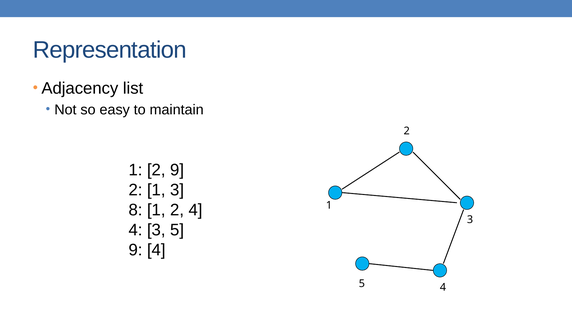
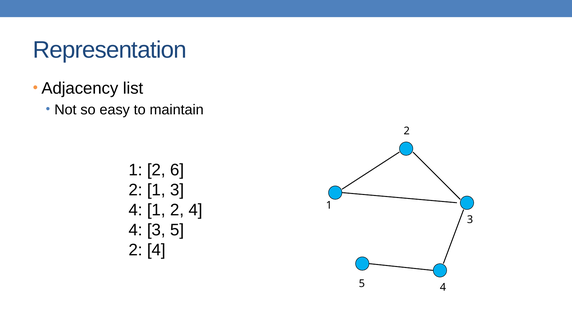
2 9: 9 -> 6
8 at (135, 210): 8 -> 4
9 at (135, 250): 9 -> 2
